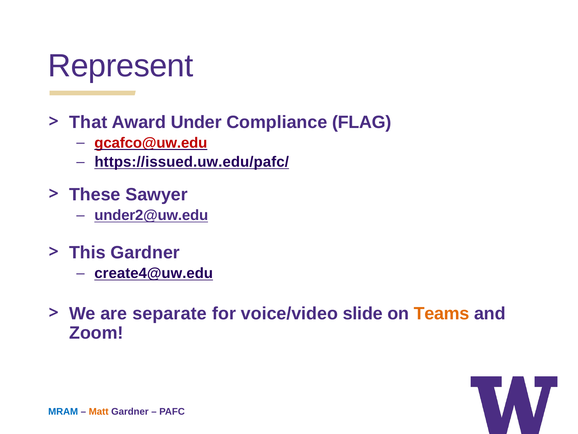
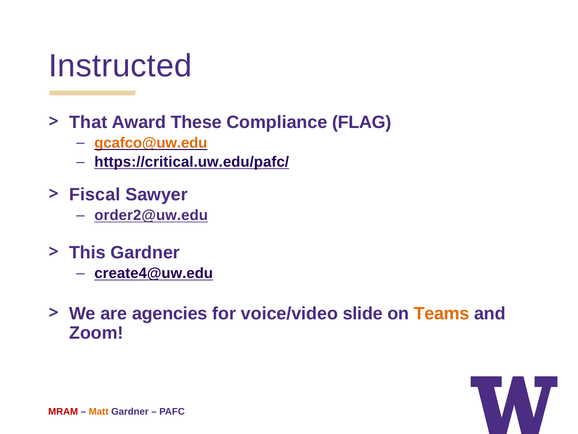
Represent: Represent -> Instructed
Under: Under -> These
gcafco@uw.edu colour: red -> orange
https://issued.uw.edu/pafc/: https://issued.uw.edu/pafc/ -> https://critical.uw.edu/pafc/
These: These -> Fiscal
under2@uw.edu: under2@uw.edu -> order2@uw.edu
separate: separate -> agencies
MRAM colour: blue -> red
